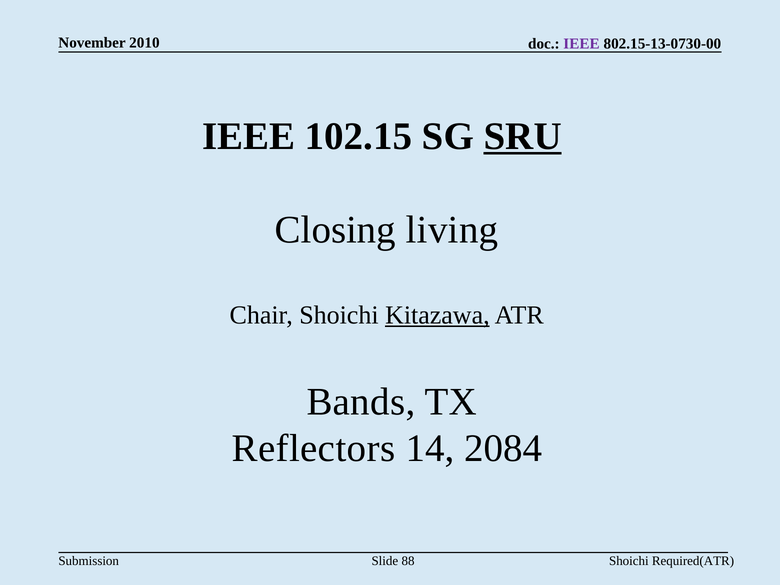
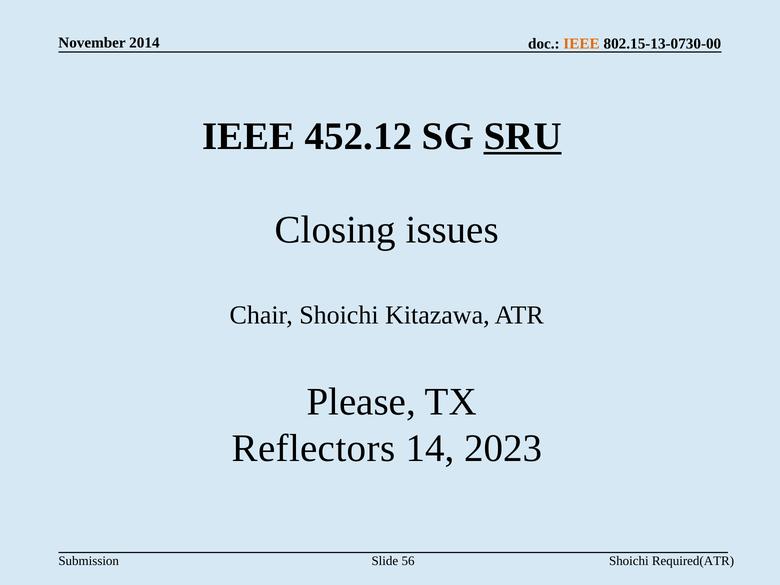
2010: 2010 -> 2014
IEEE at (582, 44) colour: purple -> orange
102.15: 102.15 -> 452.12
living: living -> issues
Kitazawa underline: present -> none
Bands: Bands -> Please
2084: 2084 -> 2023
88: 88 -> 56
